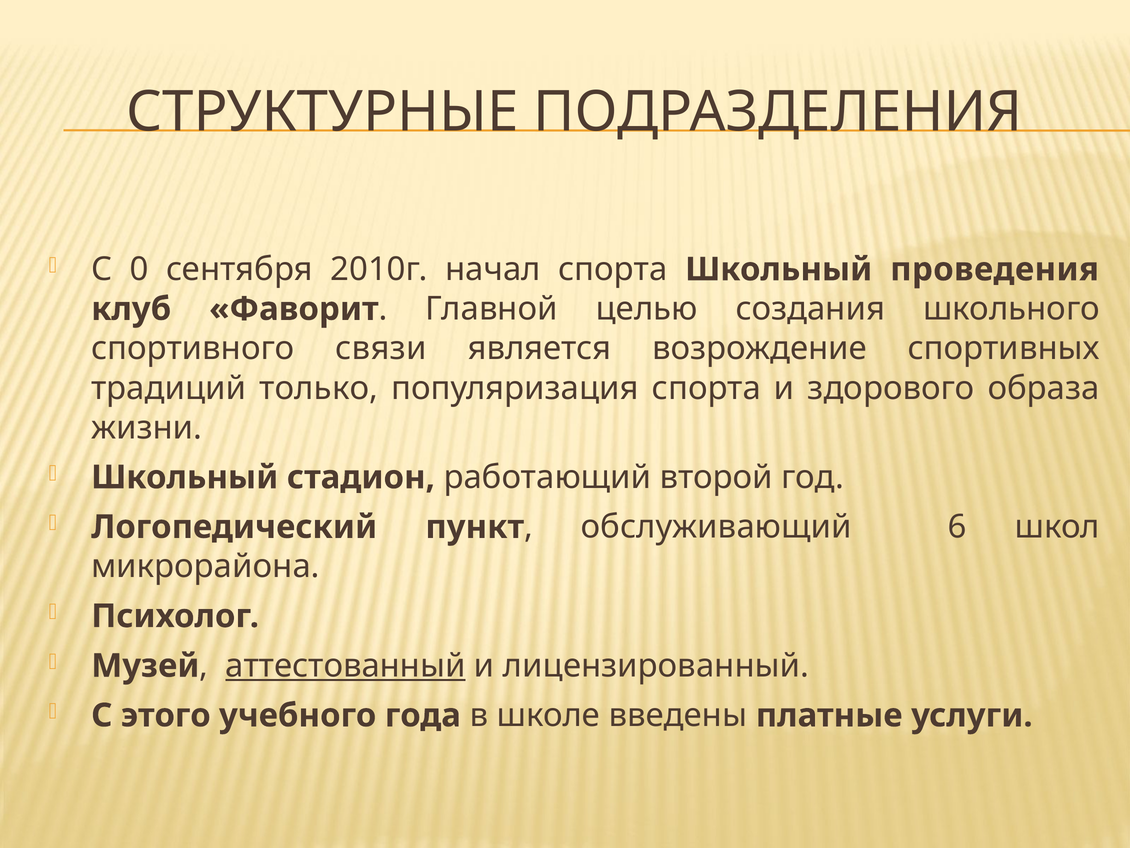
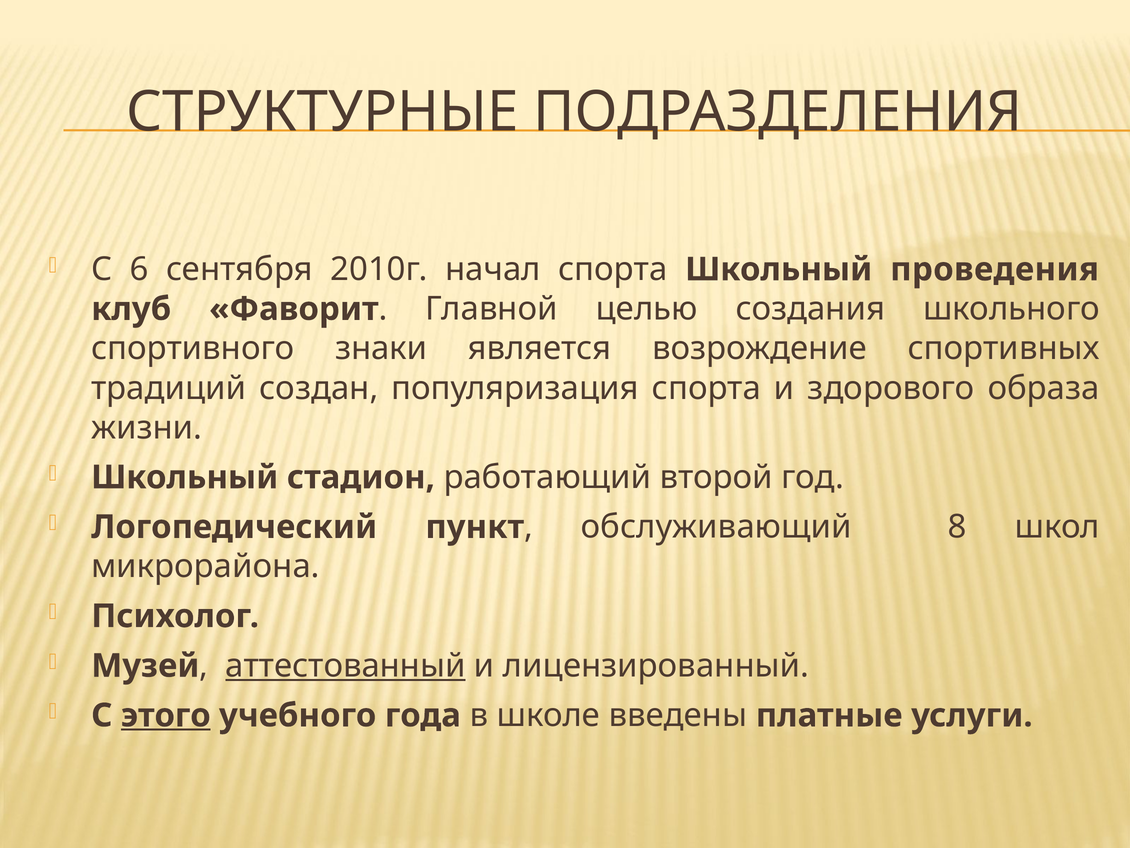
0: 0 -> 6
связи: связи -> знаки
только: только -> создан
6: 6 -> 8
этого underline: none -> present
